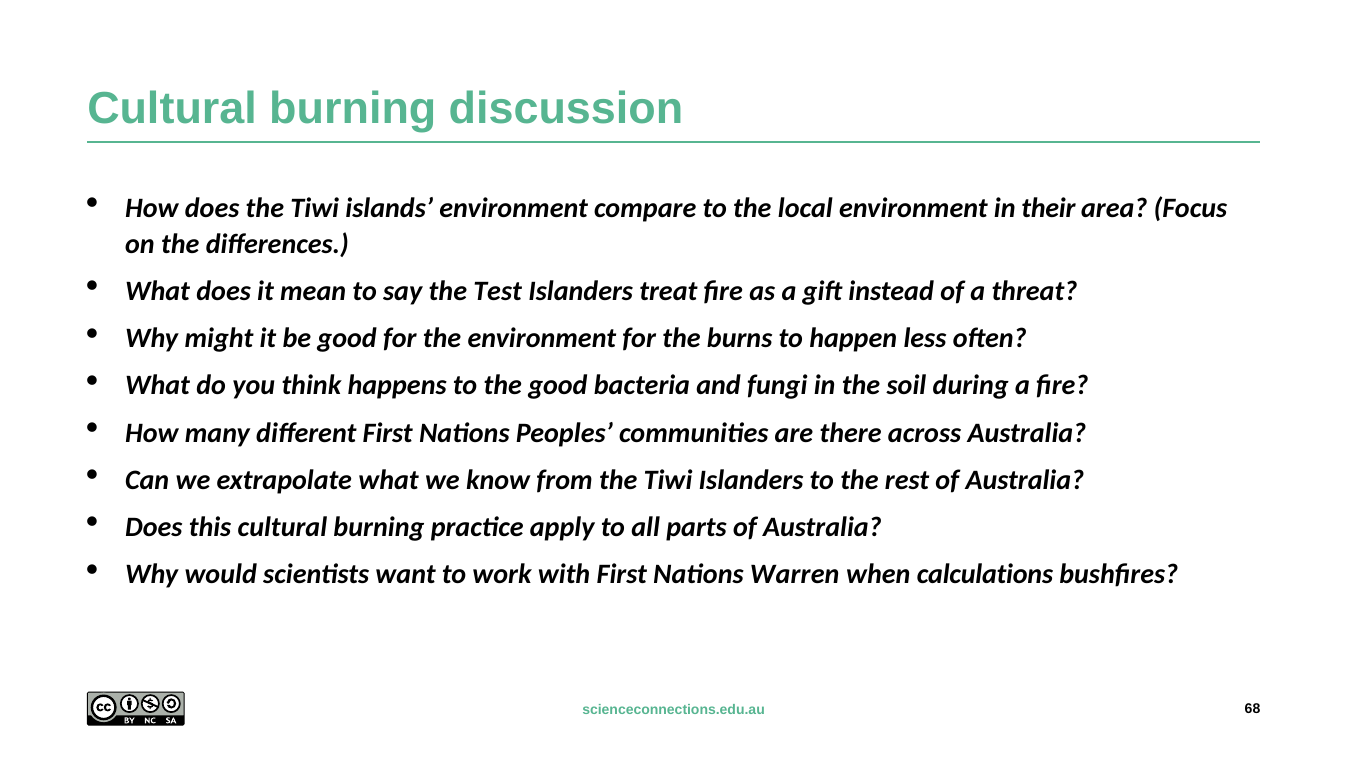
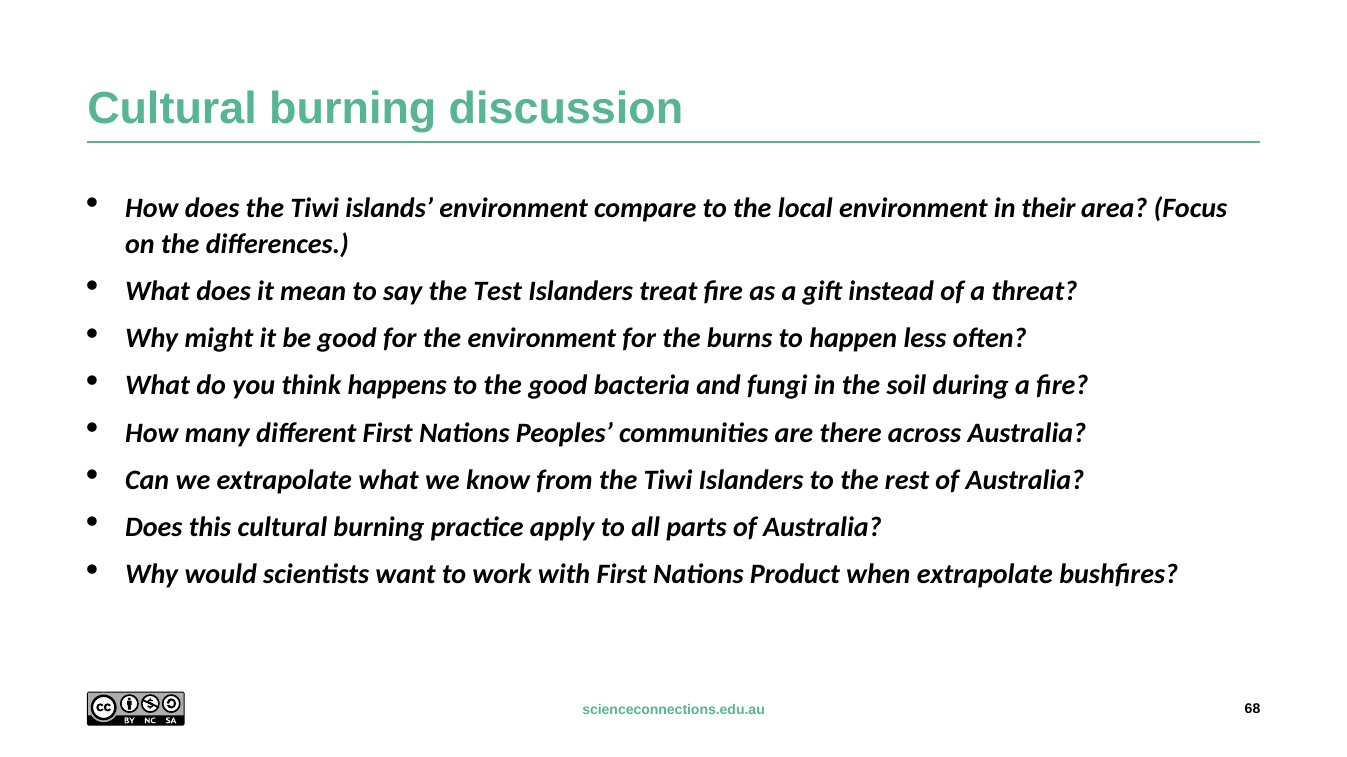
Warren: Warren -> Product
when calculations: calculations -> extrapolate
